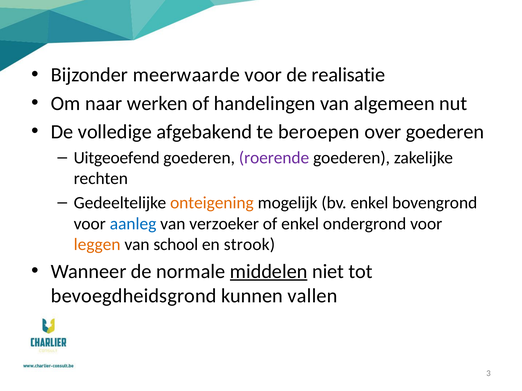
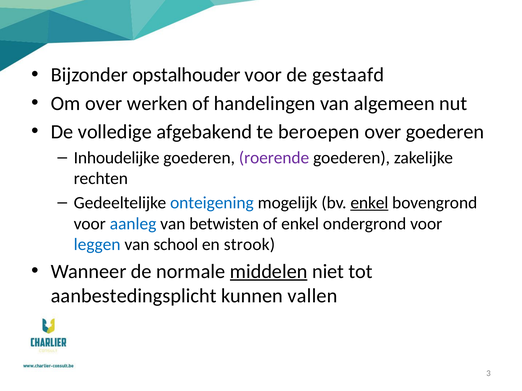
meerwaarde: meerwaarde -> opstalhouder
realisatie: realisatie -> gestaafd
Om naar: naar -> over
Uitgeoefend: Uitgeoefend -> Inhoudelijke
onteigening colour: orange -> blue
enkel at (369, 203) underline: none -> present
verzoeker: verzoeker -> betwisten
leggen colour: orange -> blue
bevoegdheidsgrond: bevoegdheidsgrond -> aanbestedingsplicht
